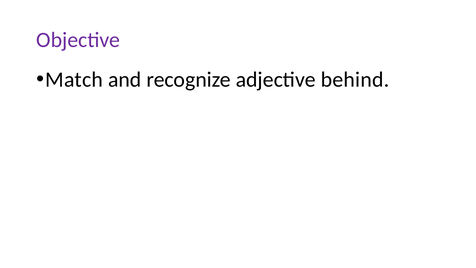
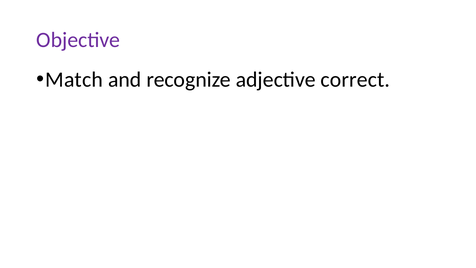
behind: behind -> correct
